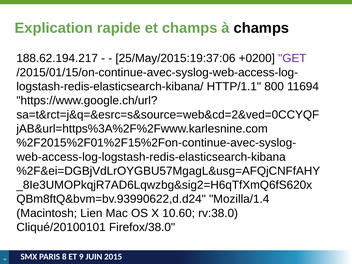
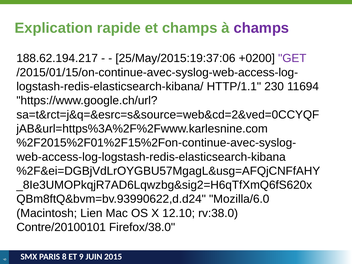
champs at (261, 28) colour: black -> purple
800: 800 -> 230
Mozilla/1.4: Mozilla/1.4 -> Mozilla/6.0
10.60: 10.60 -> 12.10
Cliqué/20100101: Cliqué/20100101 -> Contre/20100101
